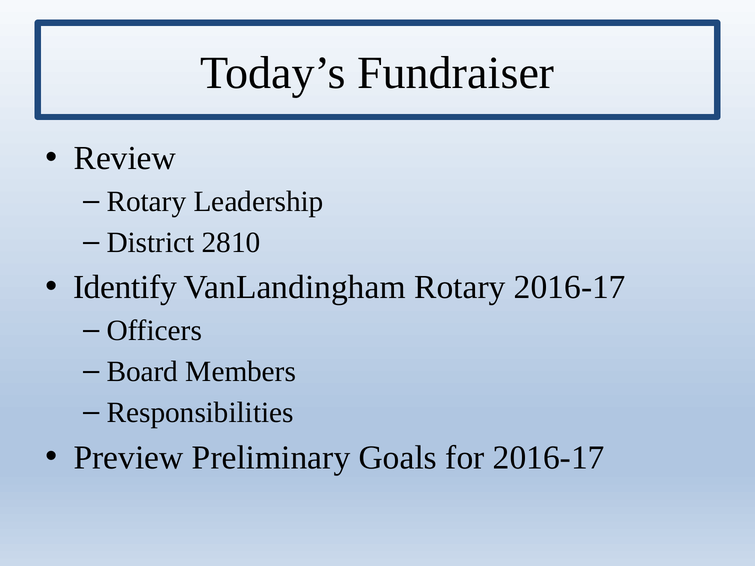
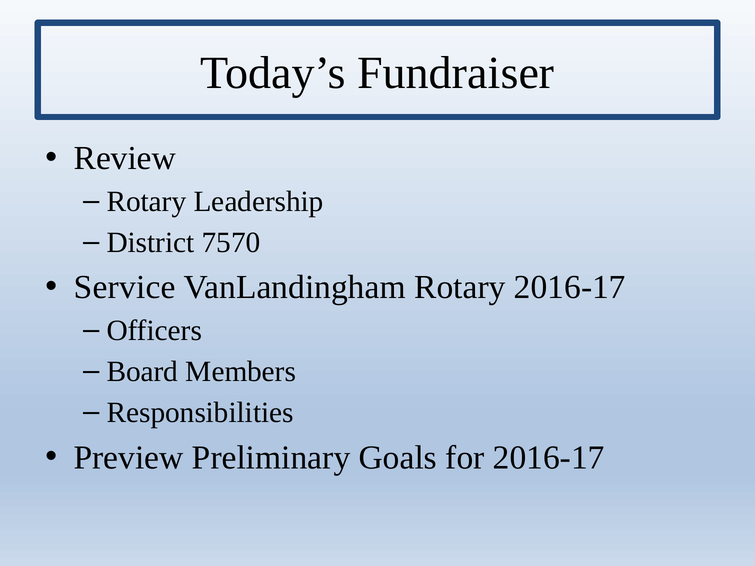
2810: 2810 -> 7570
Identify: Identify -> Service
